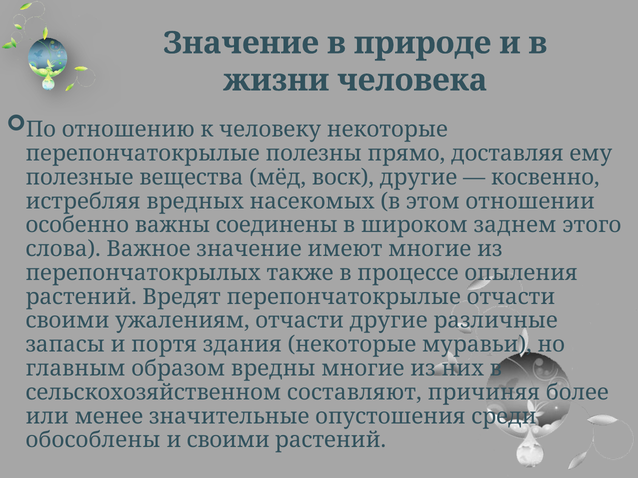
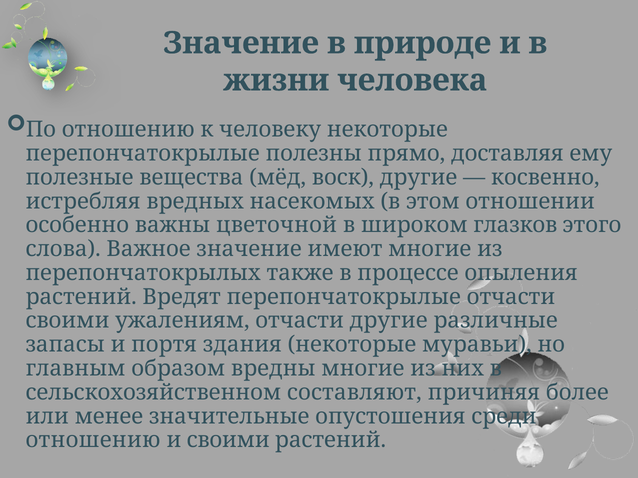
соединены: соединены -> цветочной
заднем: заднем -> глазков
обособлены at (93, 441): обособлены -> отношению
